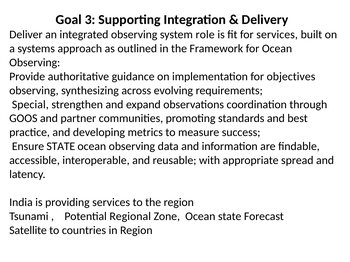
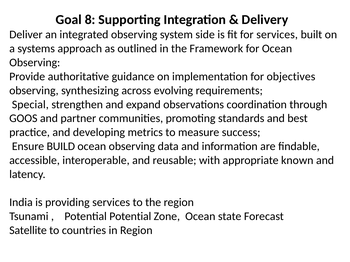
3: 3 -> 8
role: role -> side
Ensure STATE: STATE -> BUILD
spread: spread -> known
Potential Regional: Regional -> Potential
